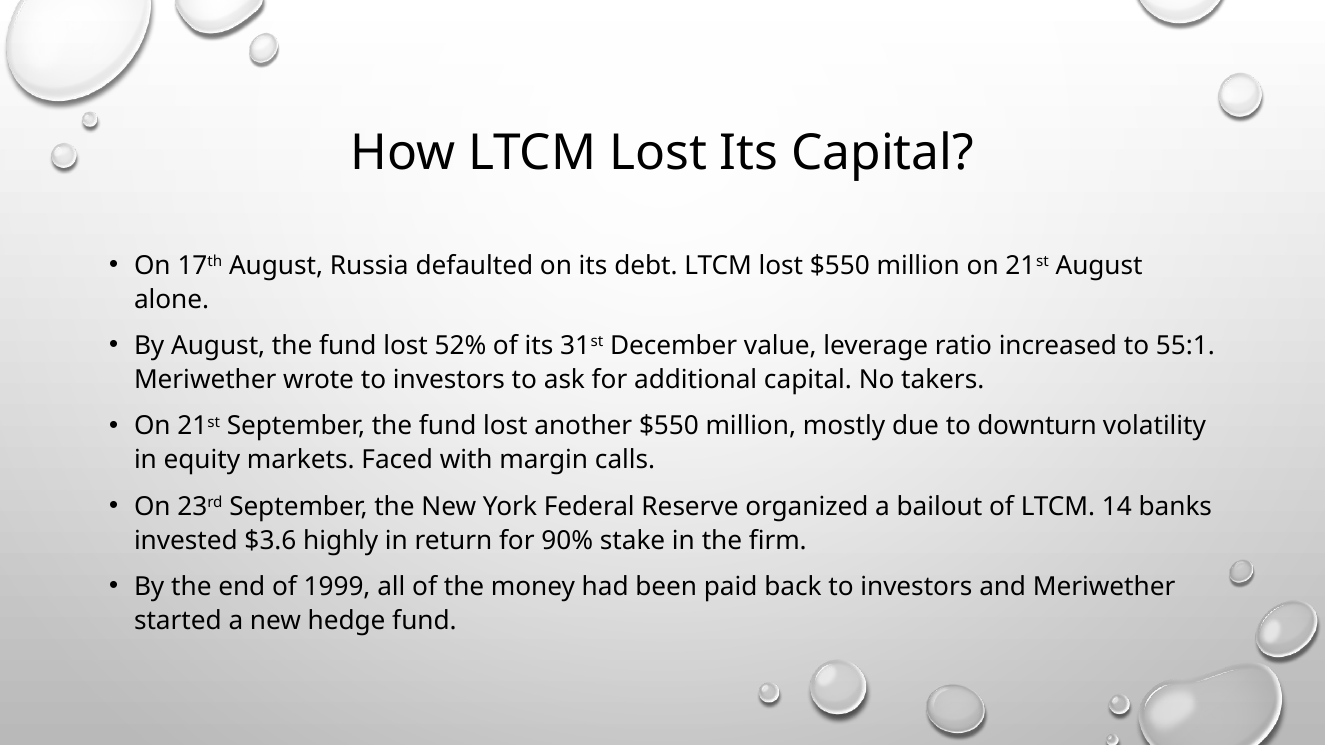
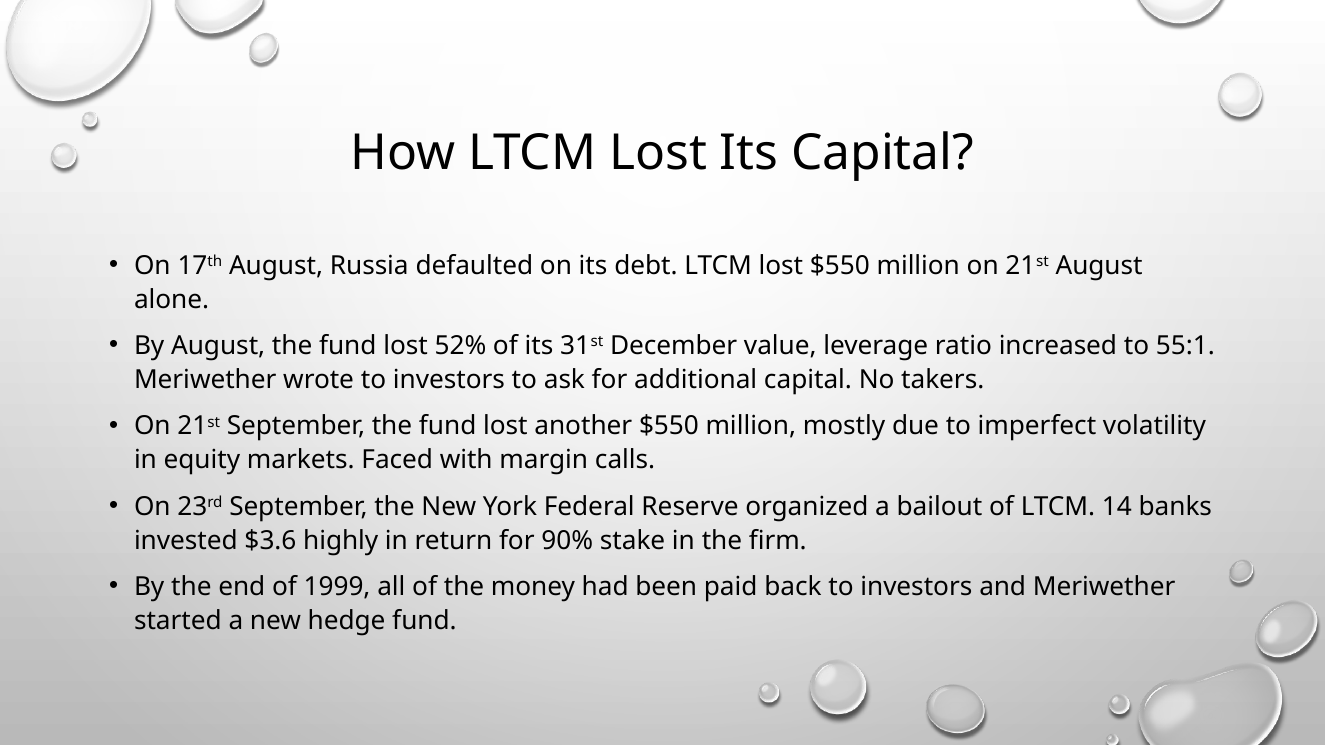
downturn: downturn -> imperfect
